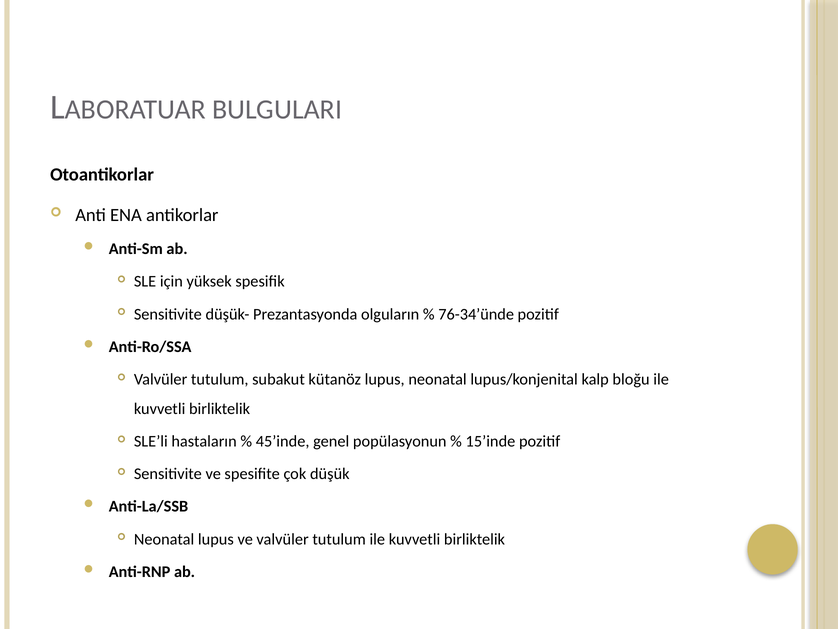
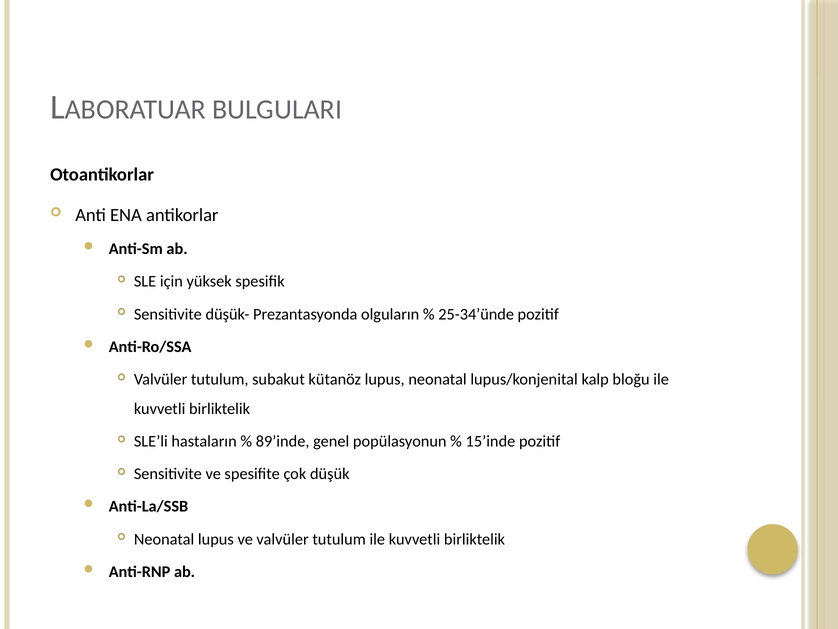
76-34’ünde: 76-34’ünde -> 25-34’ünde
45’inde: 45’inde -> 89’inde
